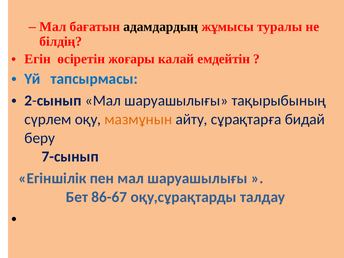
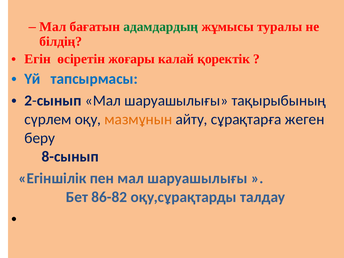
адамдардың colour: black -> green
емдейтін: емдейтін -> қоректік
бидай: бидай -> жеген
7-сынып: 7-сынып -> 8-сынып
86-67: 86-67 -> 86-82
